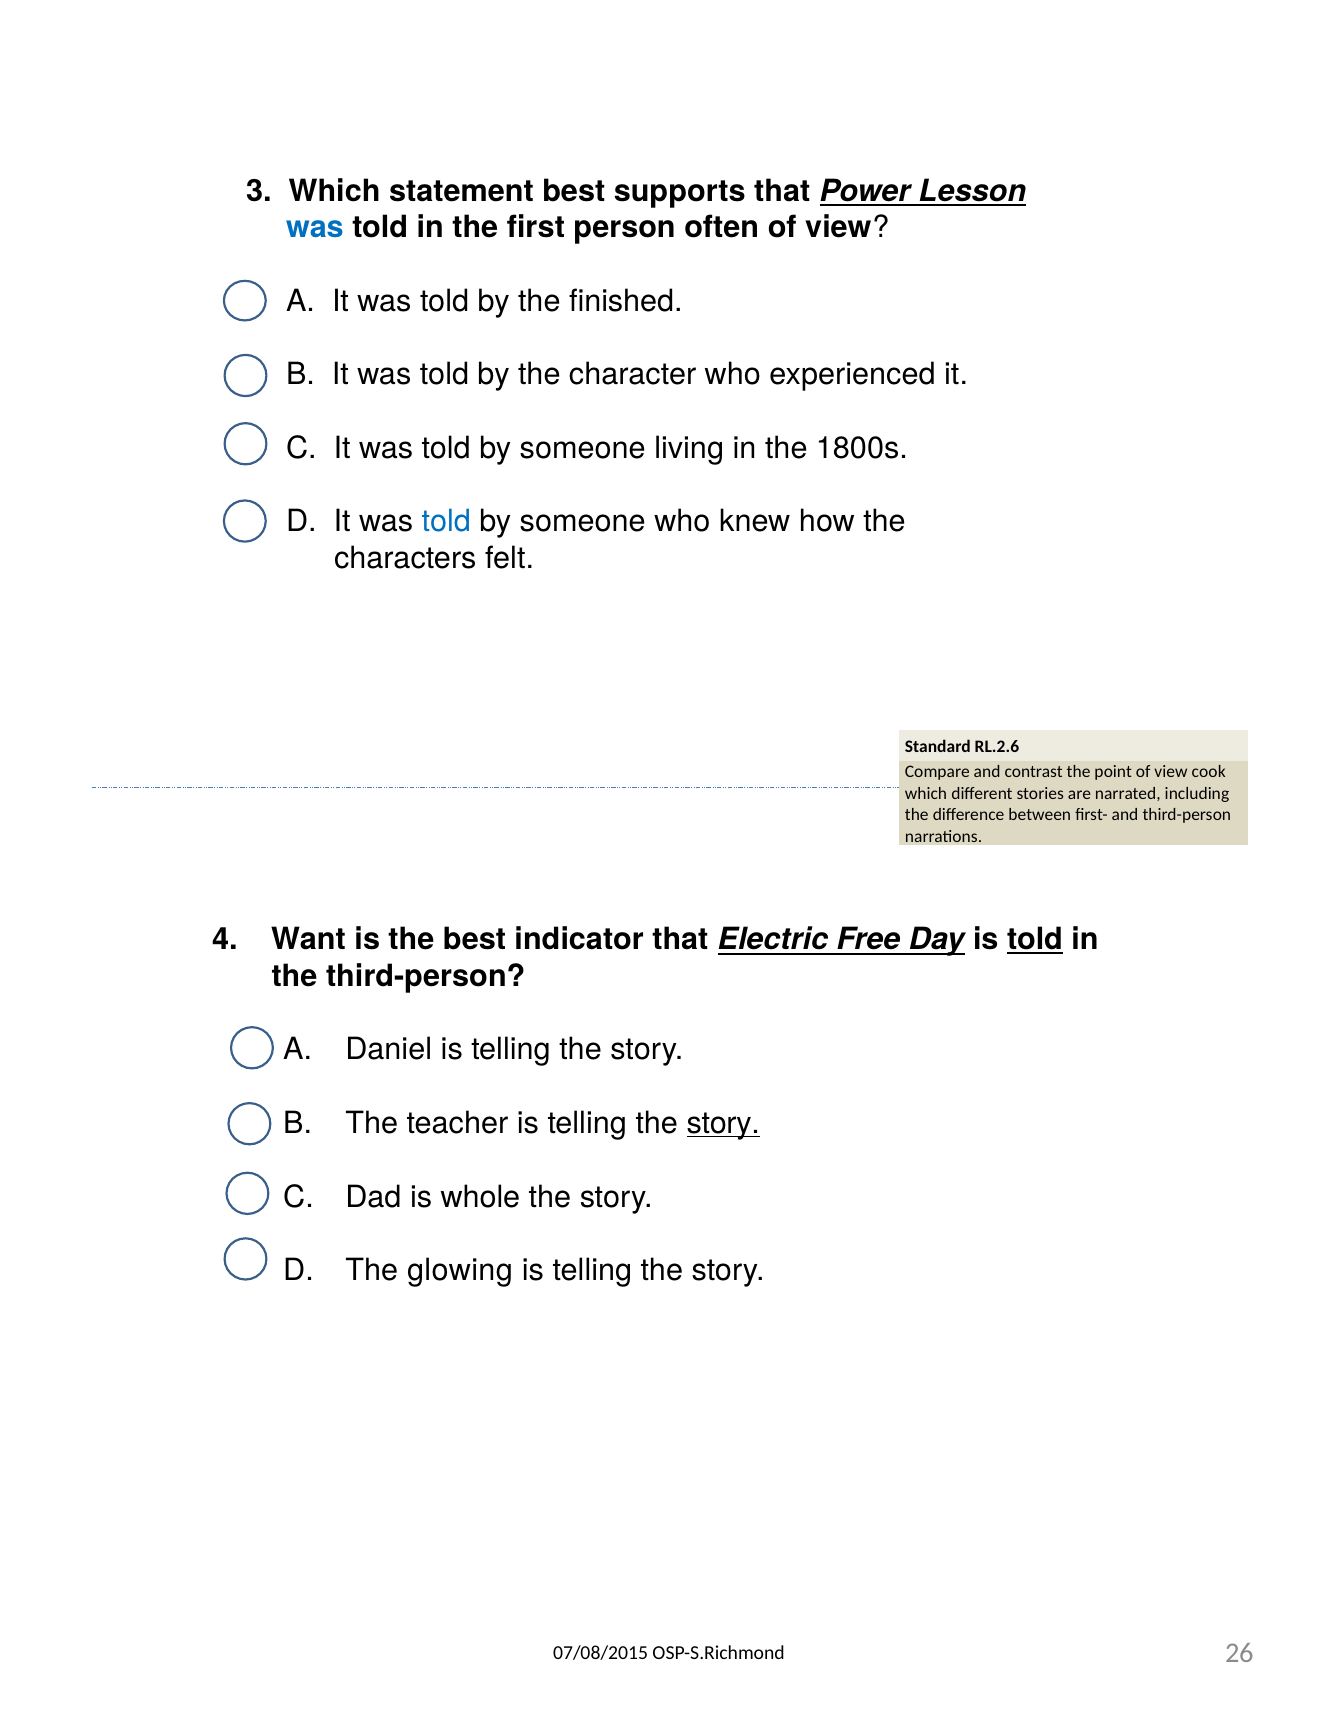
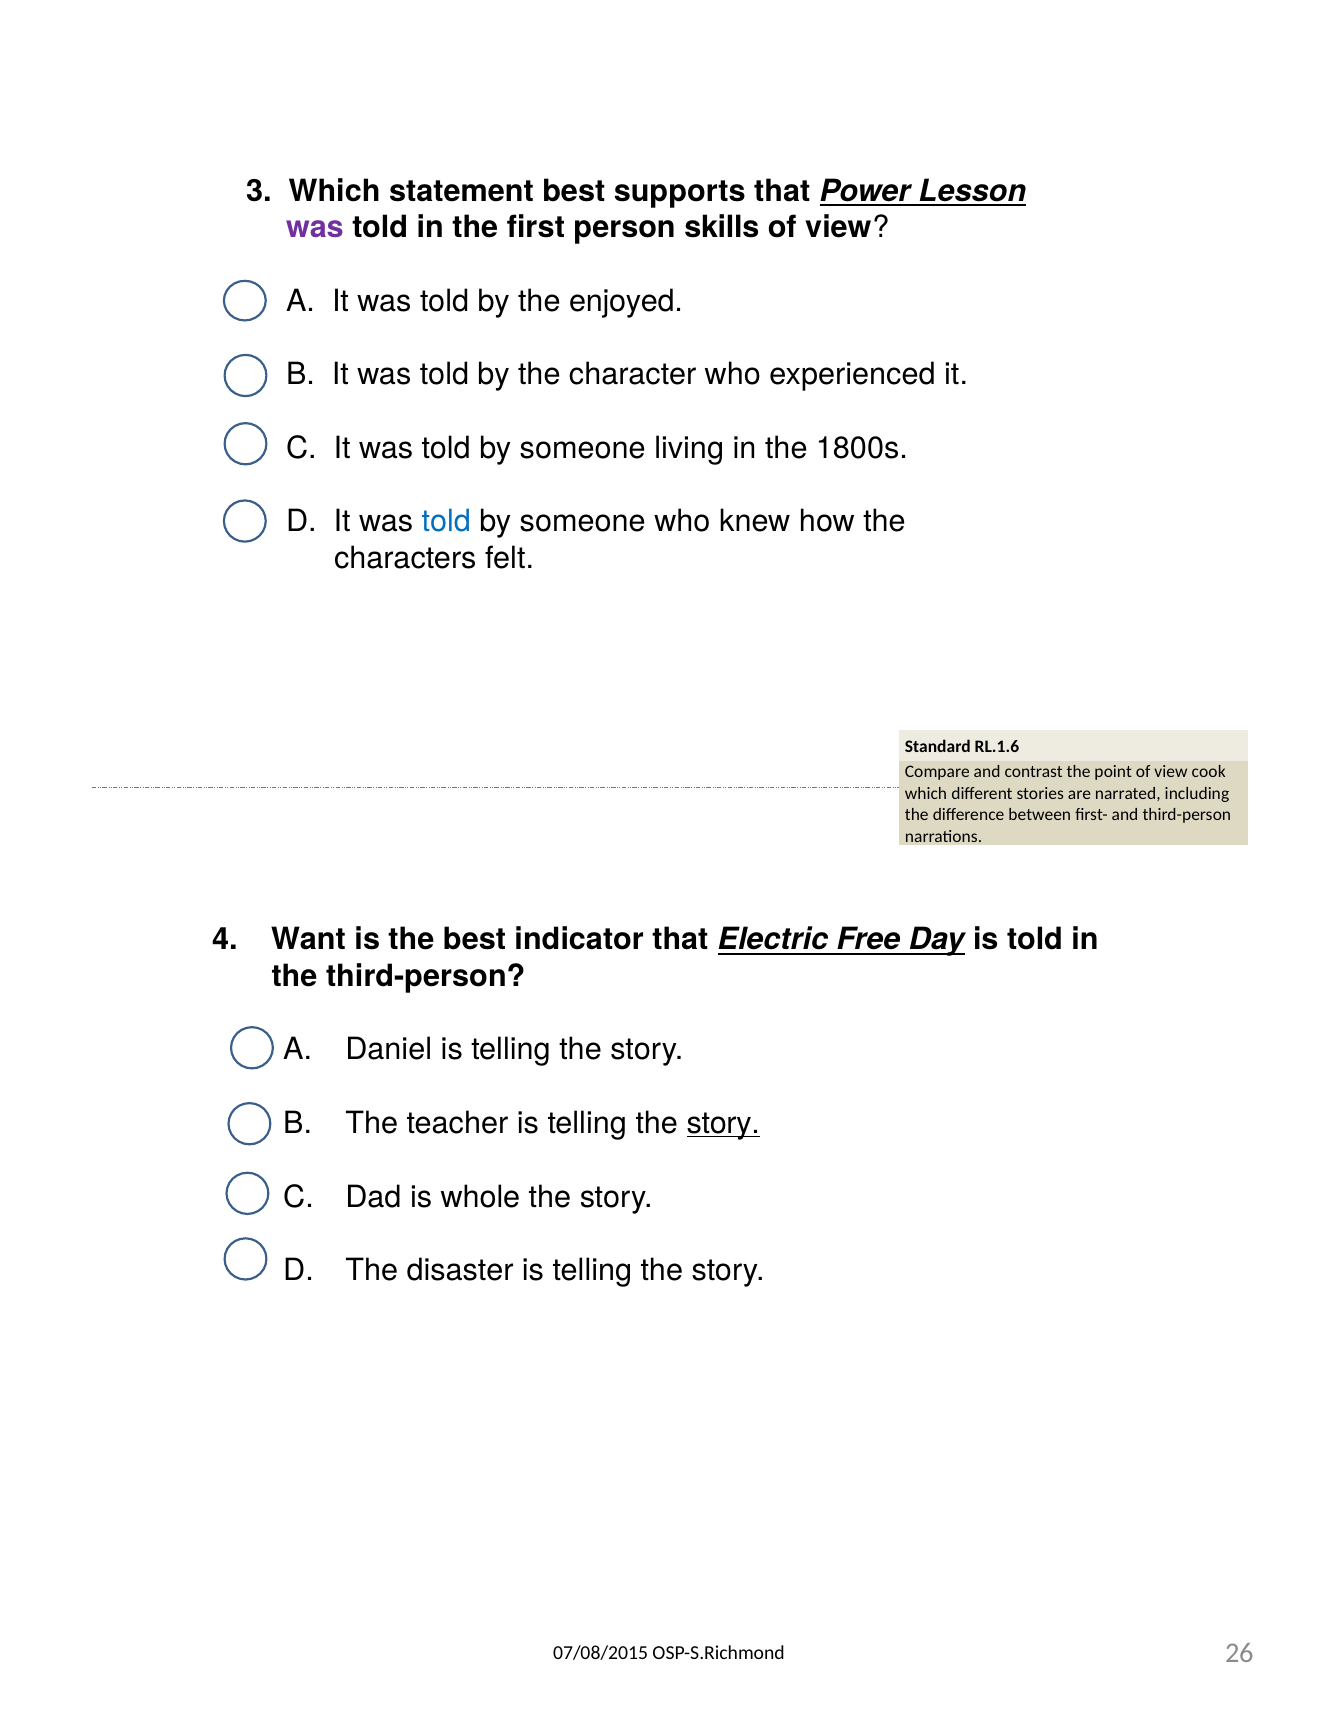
was at (315, 228) colour: blue -> purple
often: often -> skills
finished: finished -> enjoyed
RL.2.6: RL.2.6 -> RL.1.6
told at (1035, 939) underline: present -> none
glowing: glowing -> disaster
